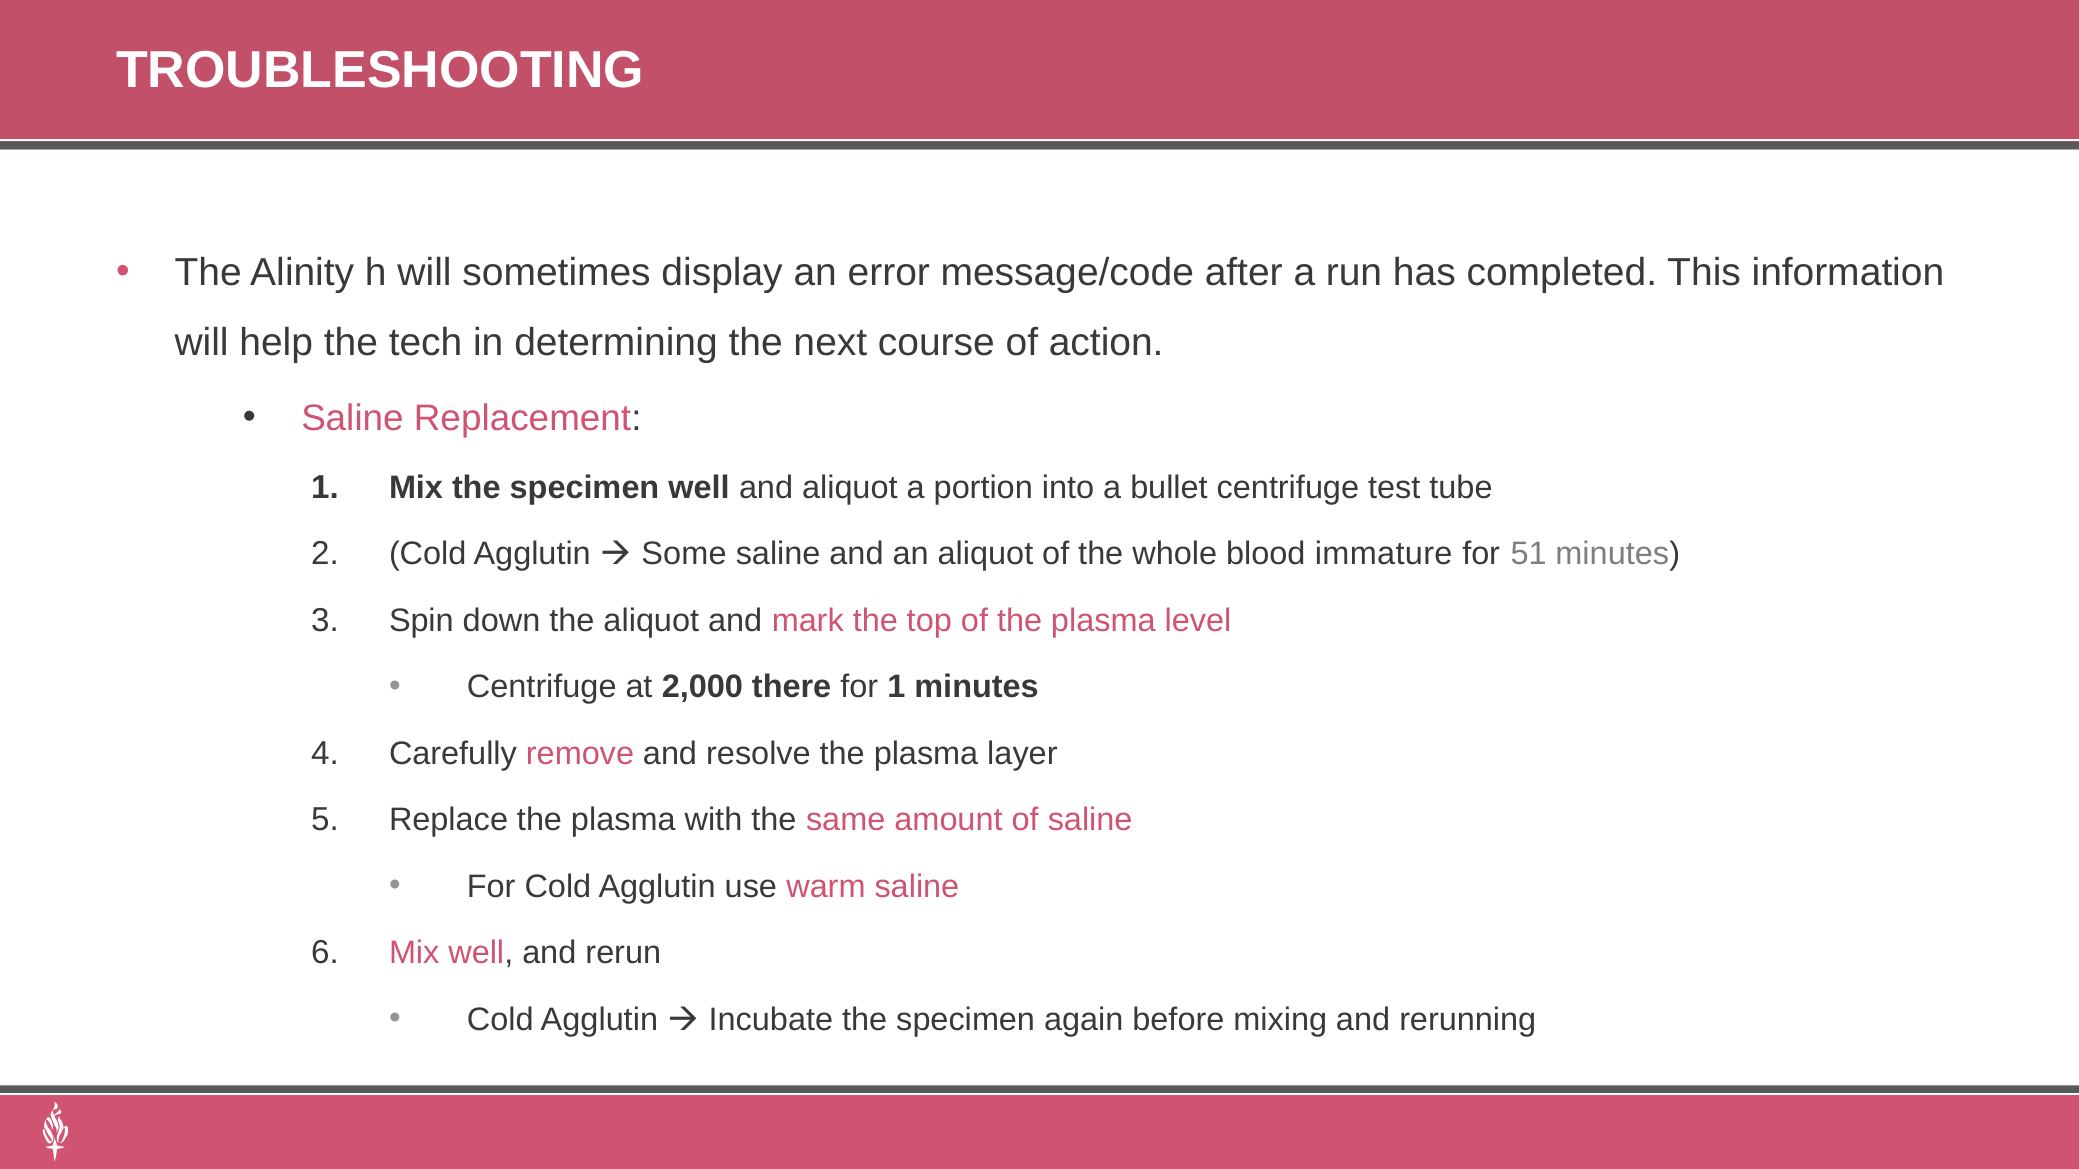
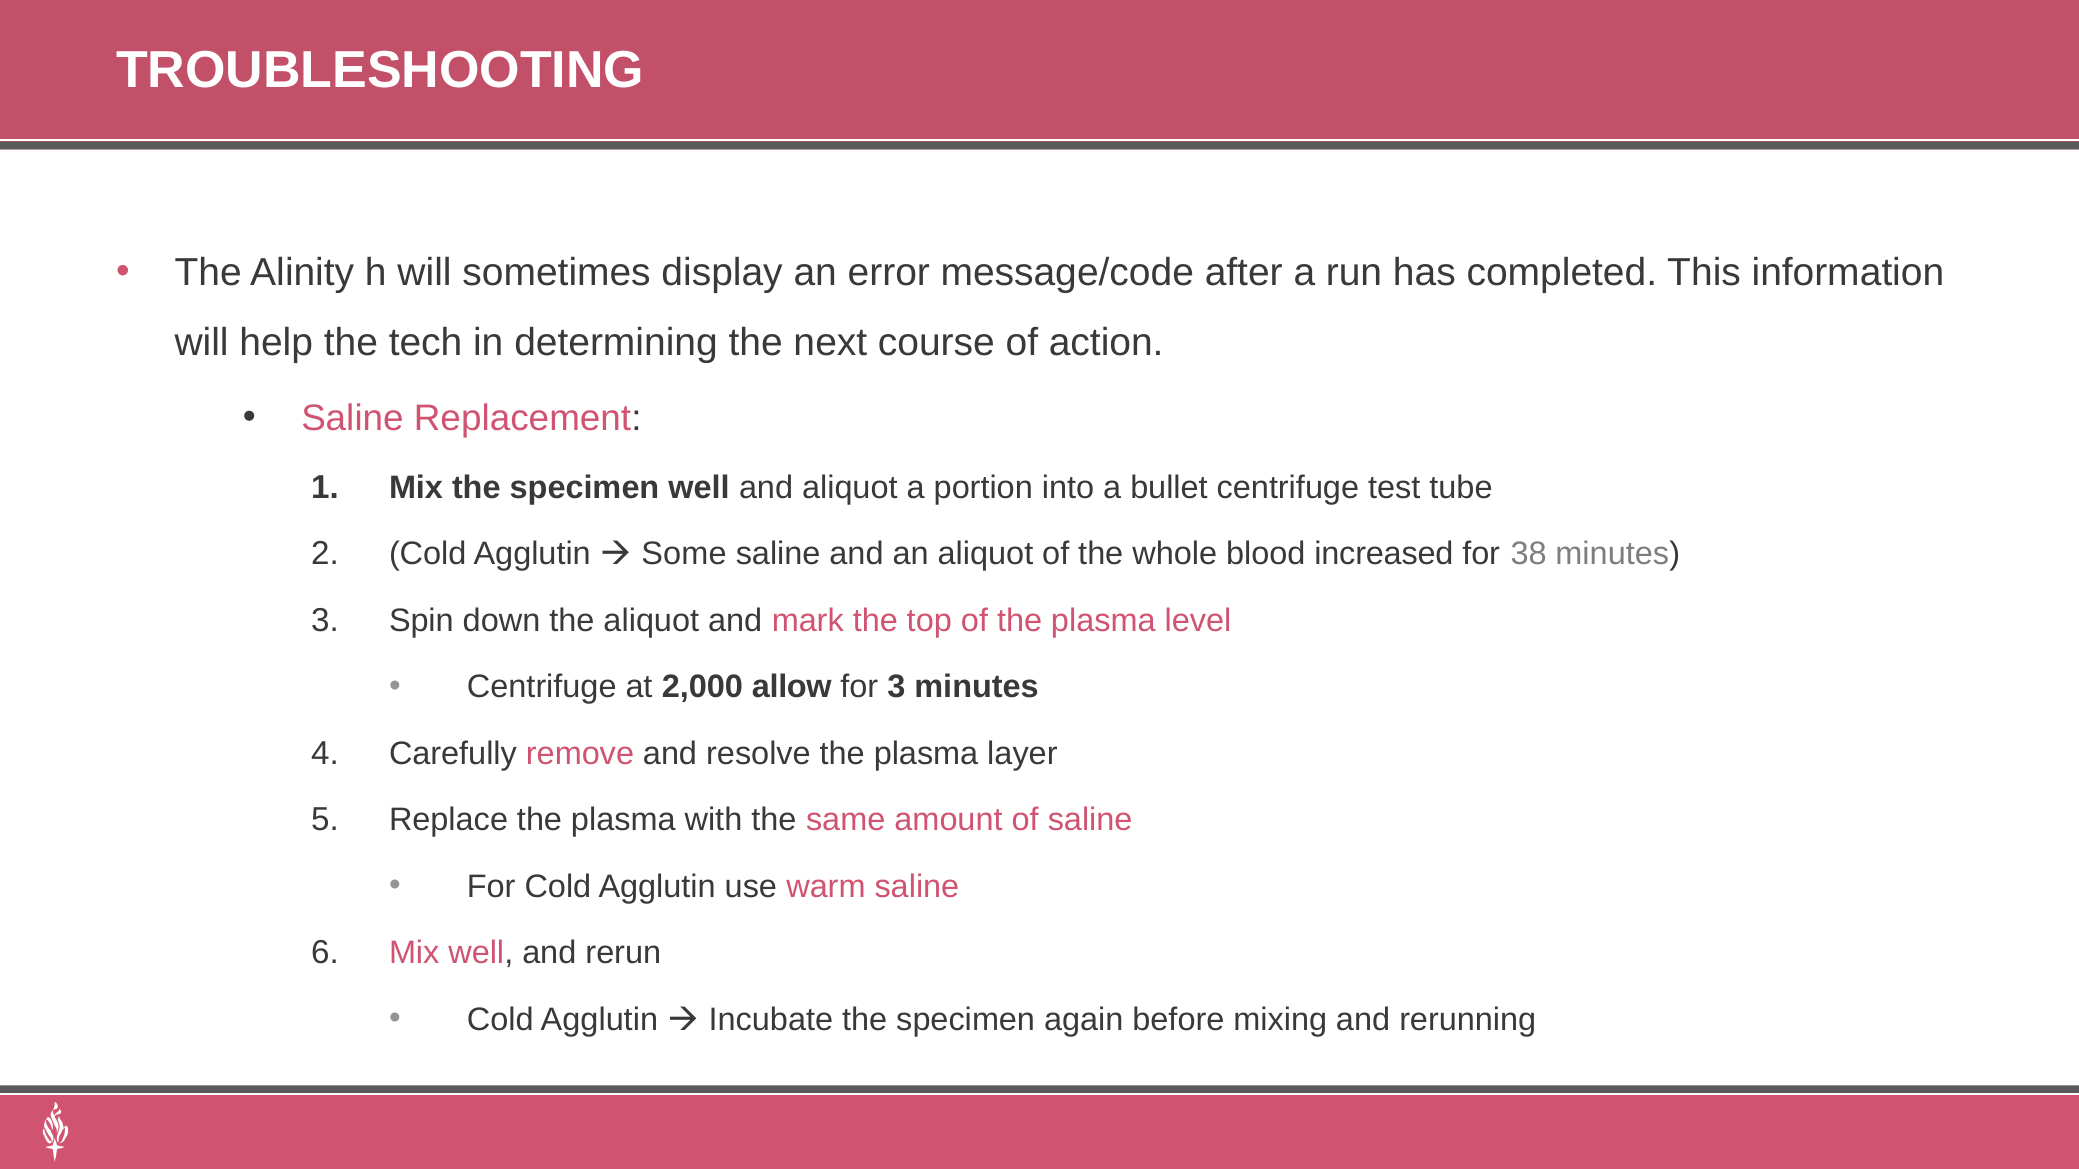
immature: immature -> increased
51: 51 -> 38
there: there -> allow
for 1: 1 -> 3
